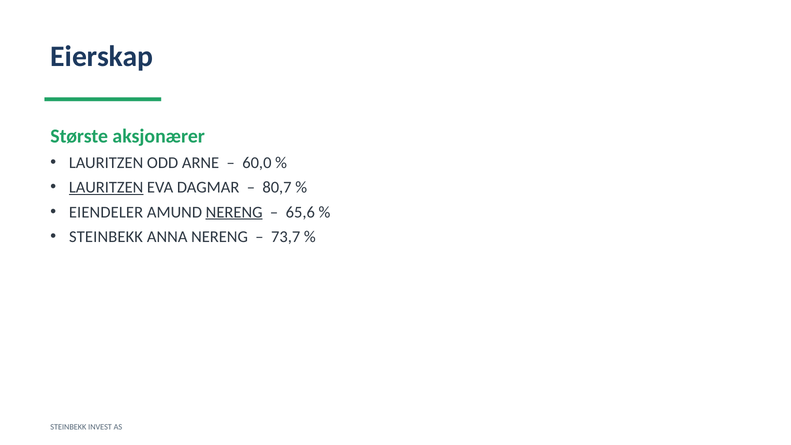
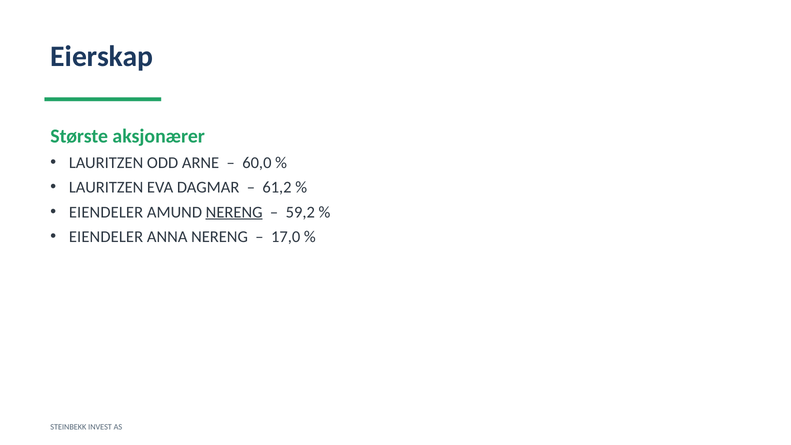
LAURITZEN at (106, 187) underline: present -> none
80,7: 80,7 -> 61,2
65,6: 65,6 -> 59,2
STEINBEKK at (106, 237): STEINBEKK -> EIENDELER
73,7: 73,7 -> 17,0
